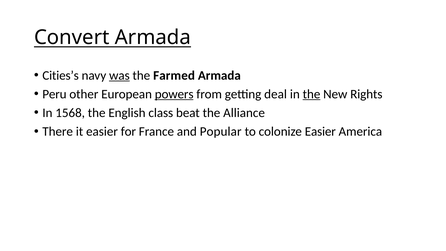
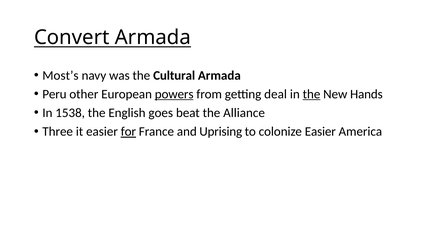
Cities’s: Cities’s -> Most’s
was underline: present -> none
Farmed: Farmed -> Cultural
Rights: Rights -> Hands
1568: 1568 -> 1538
class: class -> goes
There: There -> Three
for underline: none -> present
Popular: Popular -> Uprising
